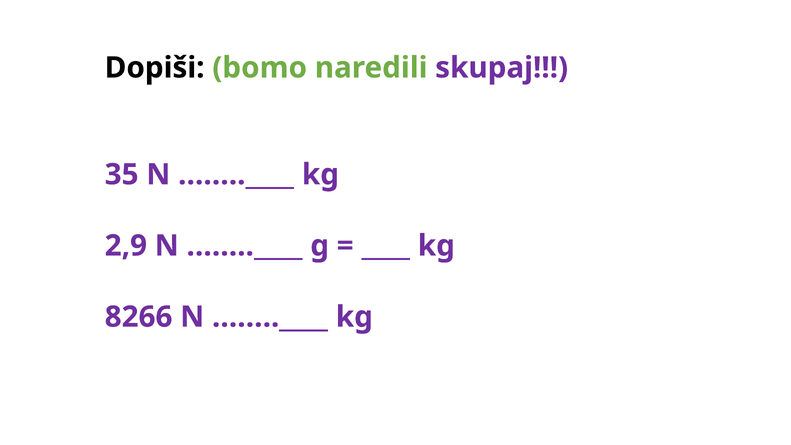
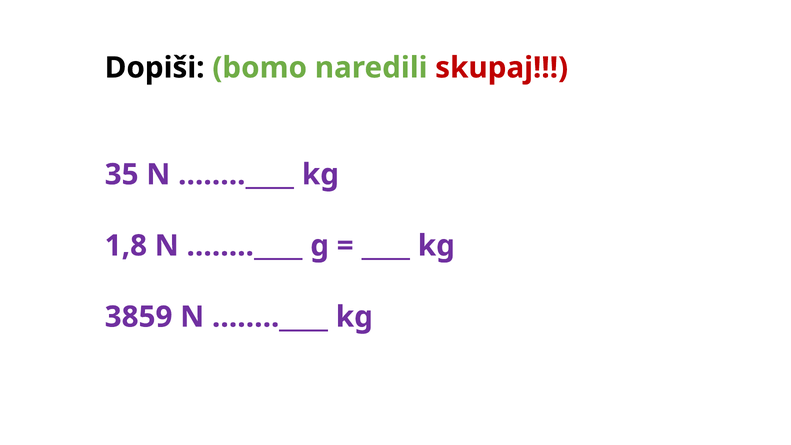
skupaj colour: purple -> red
2,9: 2,9 -> 1,8
8266: 8266 -> 3859
